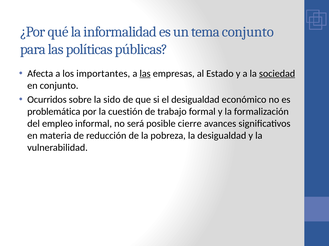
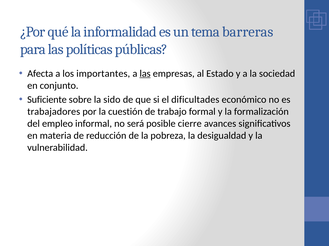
tema conjunto: conjunto -> barreras
sociedad underline: present -> none
Ocurridos: Ocurridos -> Suficiente
el desigualdad: desigualdad -> dificultades
problemática: problemática -> trabajadores
